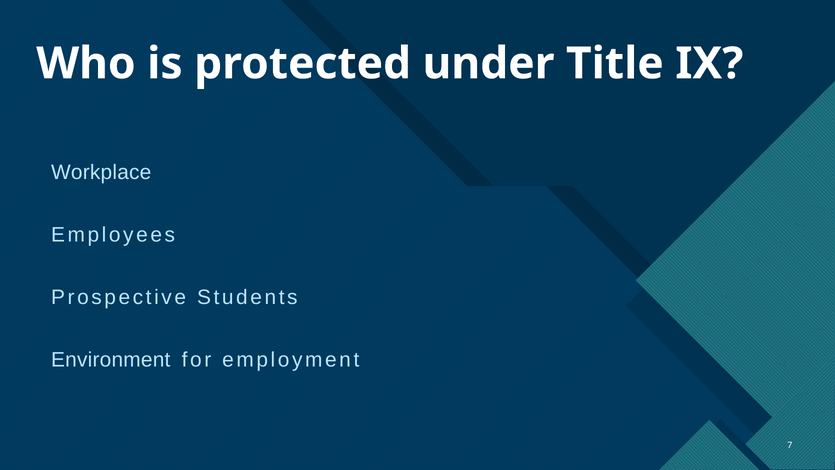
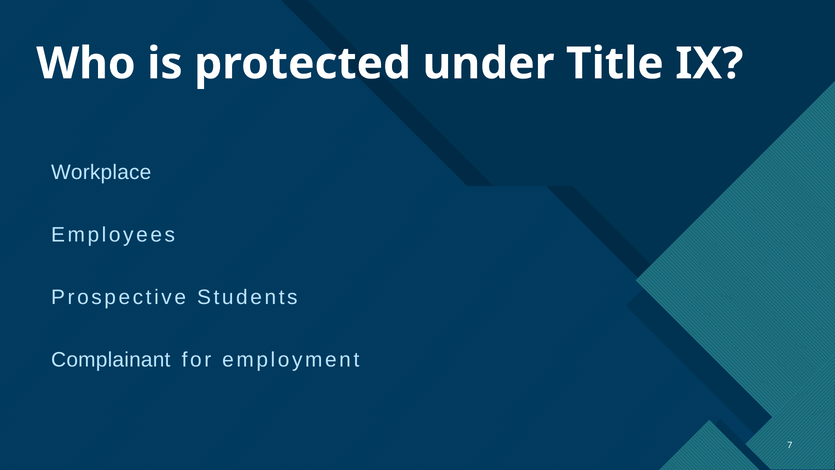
Environment: Environment -> Complainant
